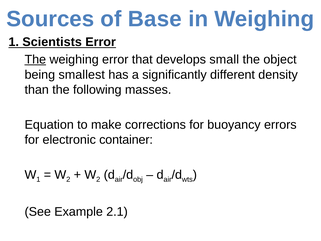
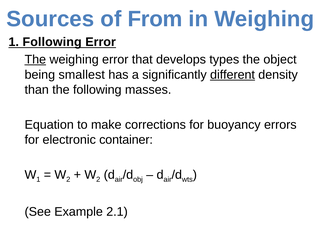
Base: Base -> From
1 Scientists: Scientists -> Following
small: small -> types
different underline: none -> present
